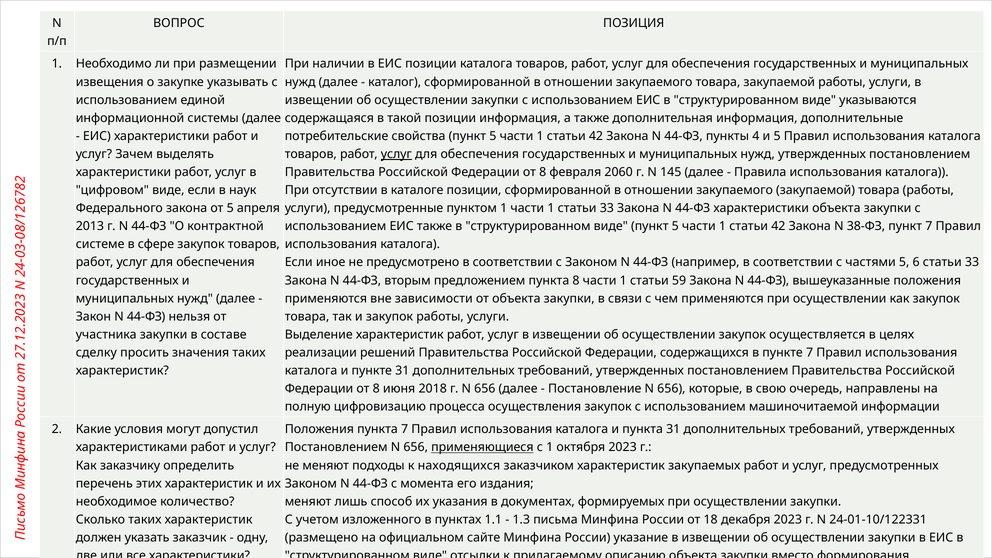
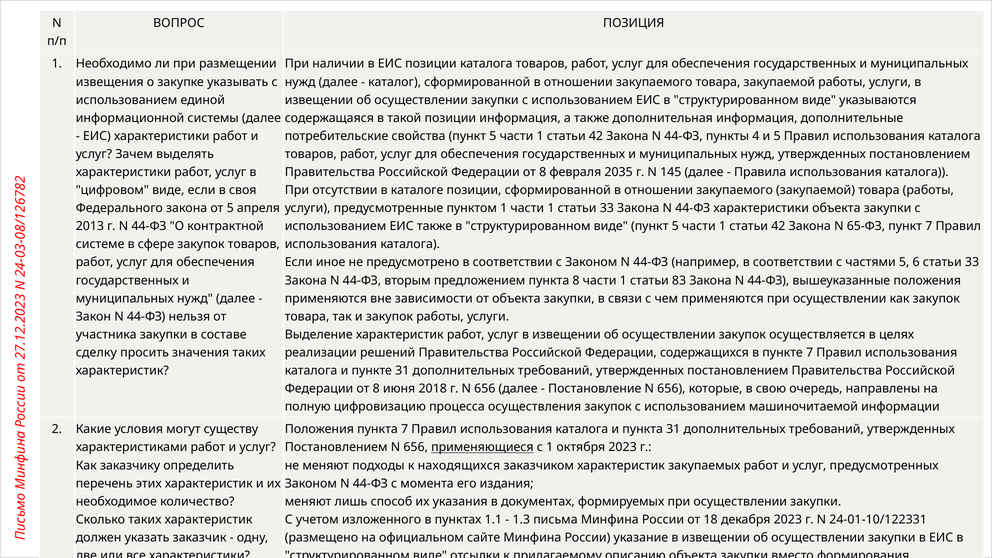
услуг at (396, 154) underline: present -> none
2060: 2060 -> 2035
наук: наук -> своя
38-ФЗ: 38-ФЗ -> 65-ФЗ
59: 59 -> 83
допустил: допустил -> существу
